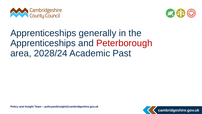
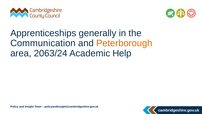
Apprenticeships at (43, 43): Apprenticeships -> Communication
Peterborough colour: red -> orange
2028/24: 2028/24 -> 2063/24
Past: Past -> Help
